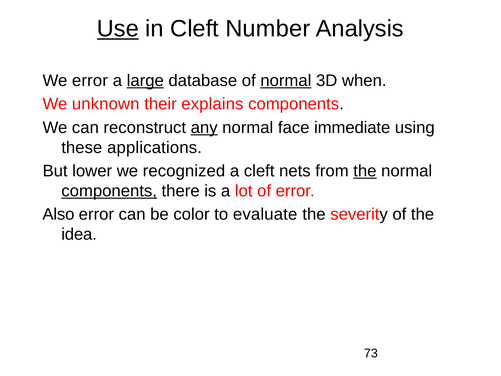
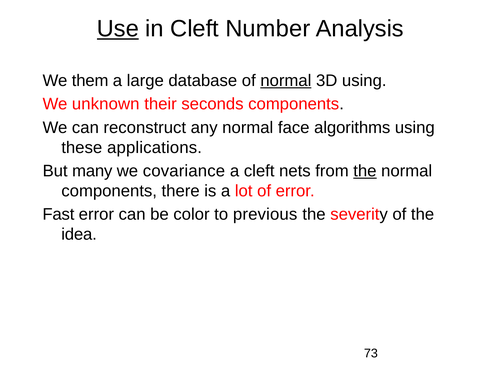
We error: error -> them
large underline: present -> none
3D when: when -> using
explains: explains -> seconds
any underline: present -> none
immediate: immediate -> algorithms
lower: lower -> many
recognized: recognized -> covariance
components at (109, 191) underline: present -> none
Also: Also -> Fast
evaluate: evaluate -> previous
